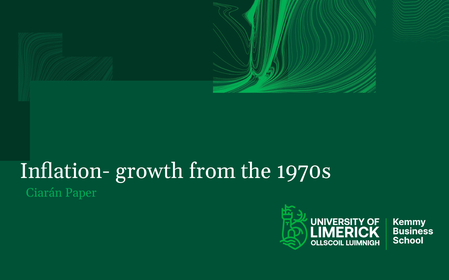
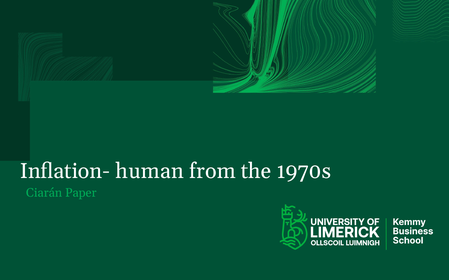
growth: growth -> human
